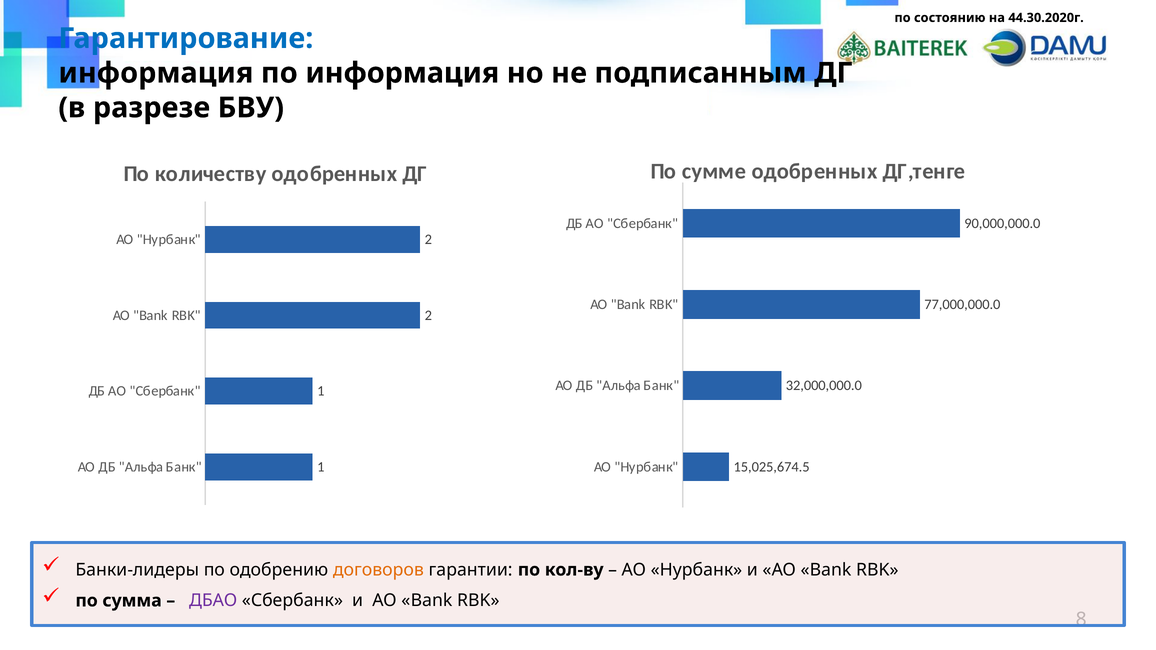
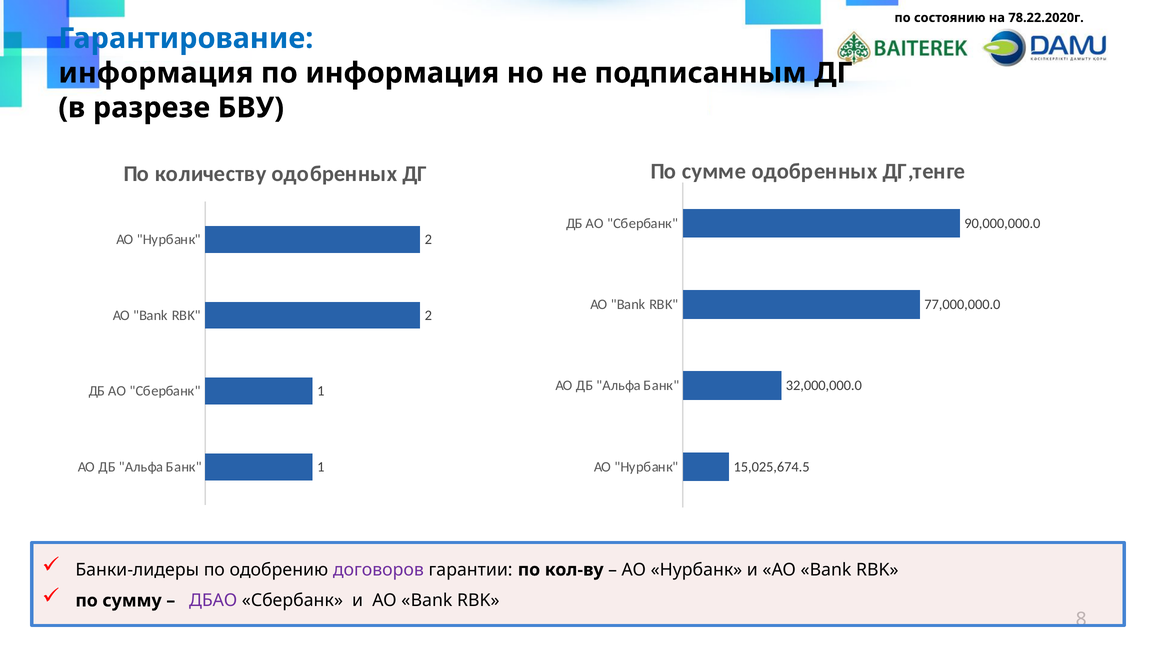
44.30.2020г: 44.30.2020г -> 78.22.2020г
договоров colour: orange -> purple
сумма: сумма -> сумму
